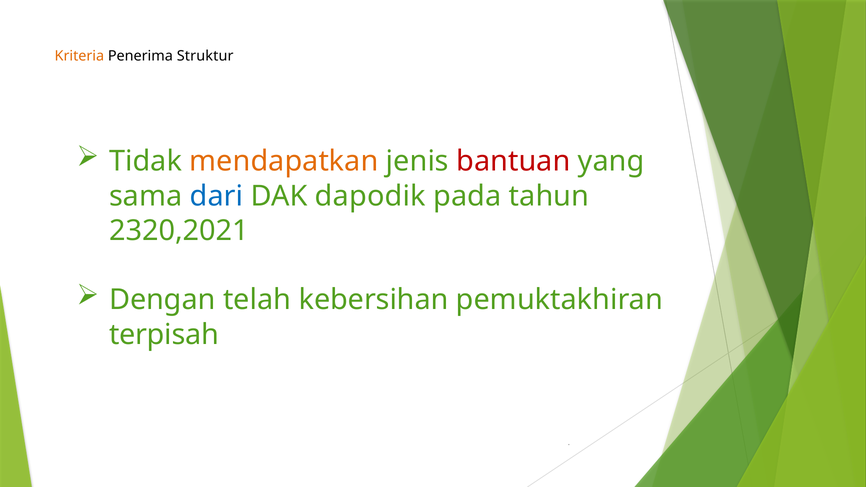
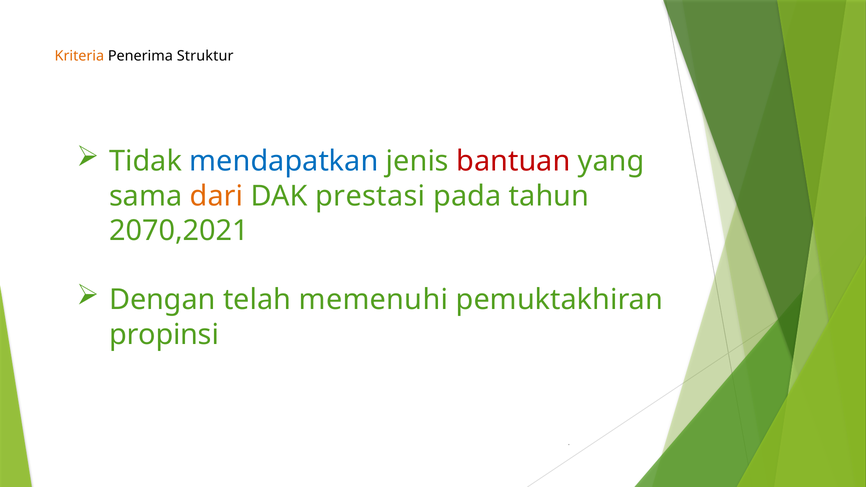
mendapatkan colour: orange -> blue
dari colour: blue -> orange
dapodik: dapodik -> prestasi
2320,2021: 2320,2021 -> 2070,2021
kebersihan: kebersihan -> memenuhi
terpisah: terpisah -> propinsi
